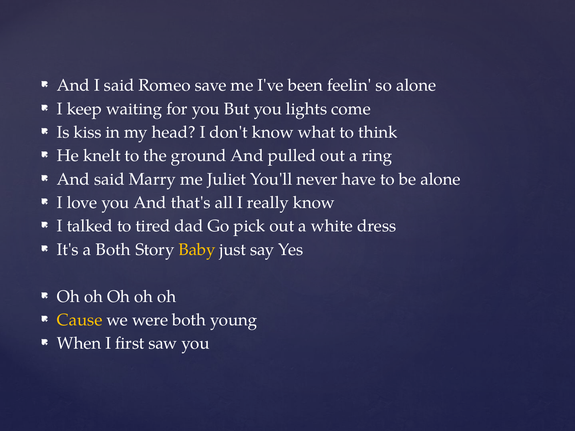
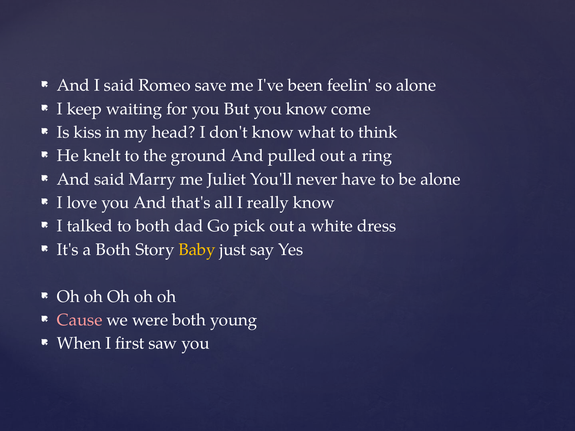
you lights: lights -> know
to tired: tired -> both
Cause colour: yellow -> pink
